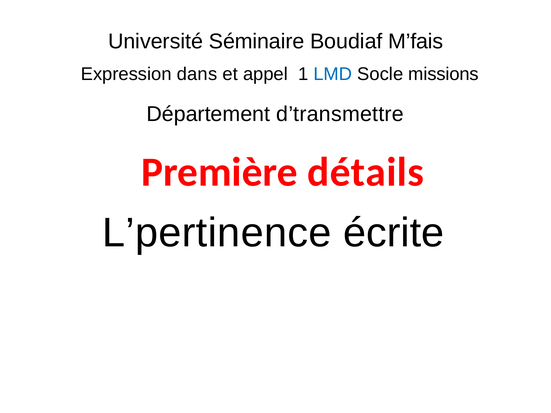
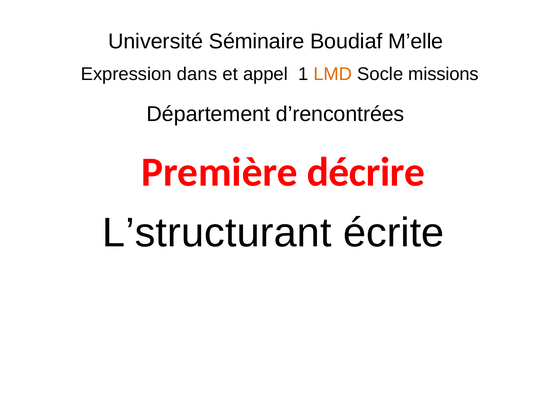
M’fais: M’fais -> M’elle
LMD colour: blue -> orange
d’transmettre: d’transmettre -> d’rencontrées
détails: détails -> décrire
L’pertinence: L’pertinence -> L’structurant
